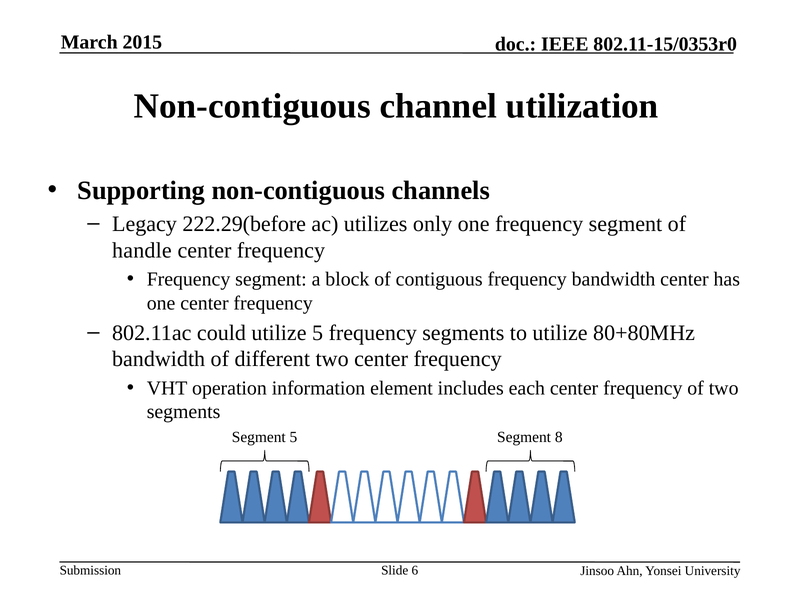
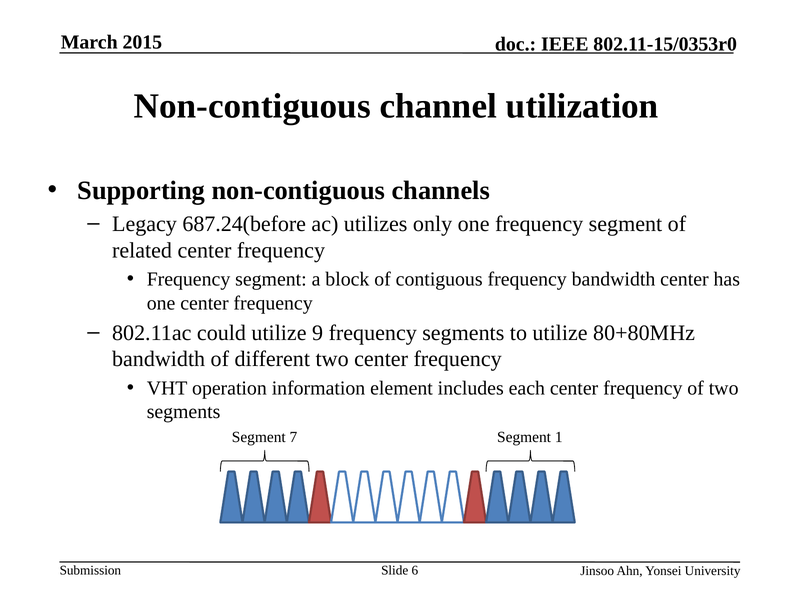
222.29(before: 222.29(before -> 687.24(before
handle: handle -> related
utilize 5: 5 -> 9
Segment 5: 5 -> 7
8: 8 -> 1
